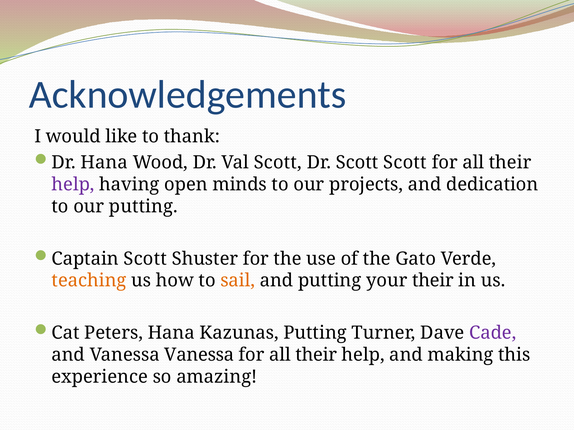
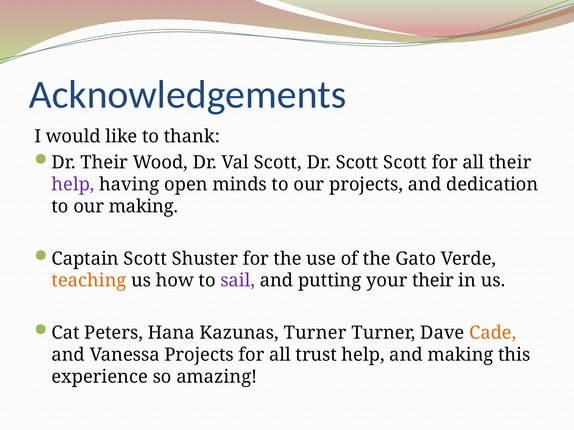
Dr Hana: Hana -> Their
our putting: putting -> making
sail colour: orange -> purple
Kazunas Putting: Putting -> Turner
Cade colour: purple -> orange
Vanessa Vanessa: Vanessa -> Projects
their at (316, 355): their -> trust
